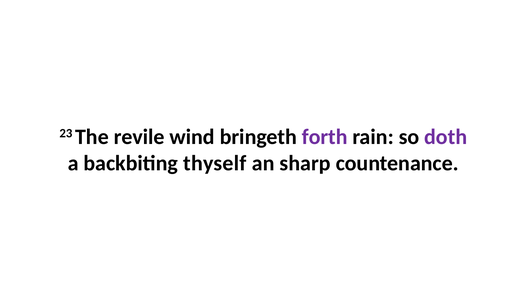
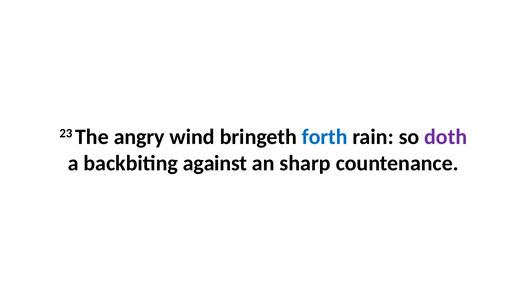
revile: revile -> angry
forth colour: purple -> blue
thyself: thyself -> against
